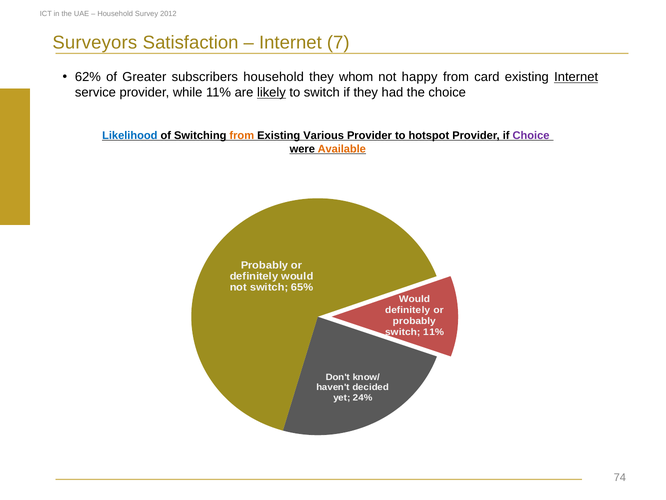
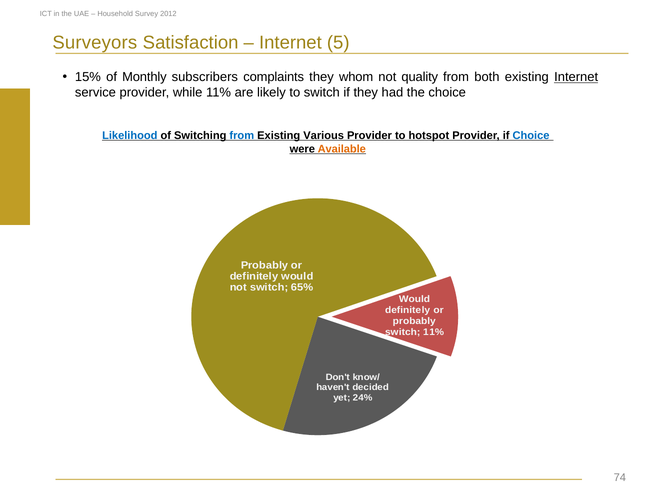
7: 7 -> 5
62%: 62% -> 15%
Greater: Greater -> Monthly
subscribers household: household -> complaints
happy: happy -> quality
card: card -> both
likely underline: present -> none
from at (242, 135) colour: orange -> blue
Choice at (531, 135) colour: purple -> blue
